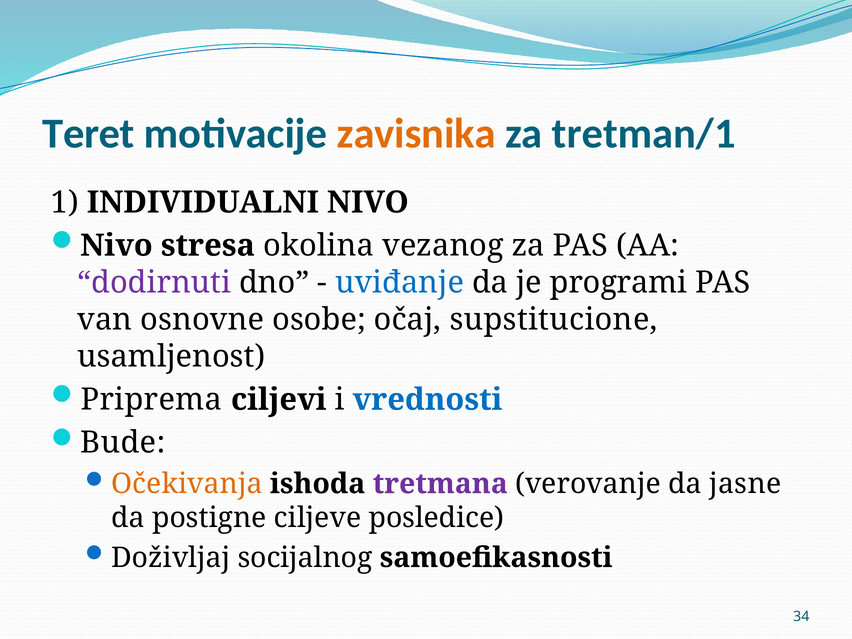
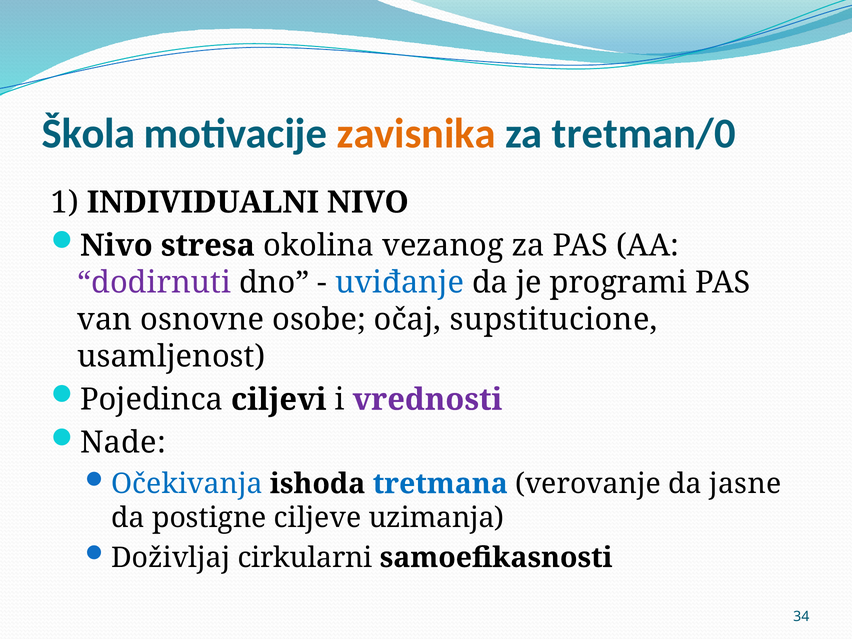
Teret: Teret -> Škola
tretman/1: tretman/1 -> tretman/0
Priprema: Priprema -> Pojedinca
vrednosti colour: blue -> purple
Bude: Bude -> Nade
Očekivanja colour: orange -> blue
tretmana colour: purple -> blue
posledice: posledice -> uzimanja
socijalnog: socijalnog -> cirkularni
